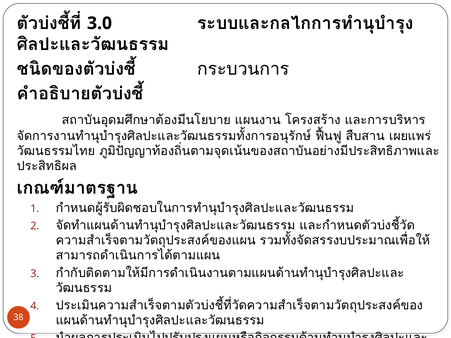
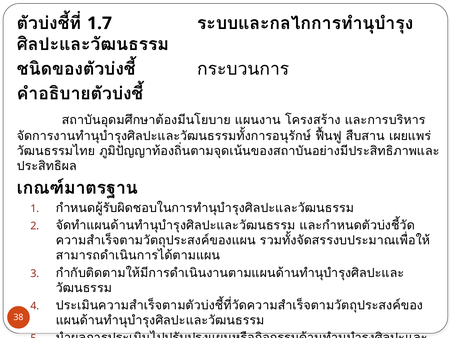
3.0: 3.0 -> 1.7
